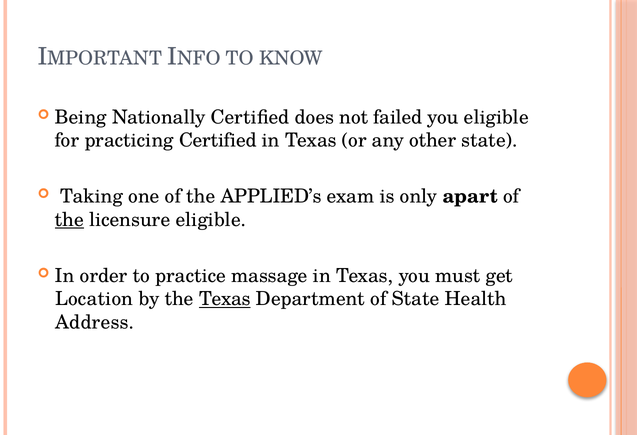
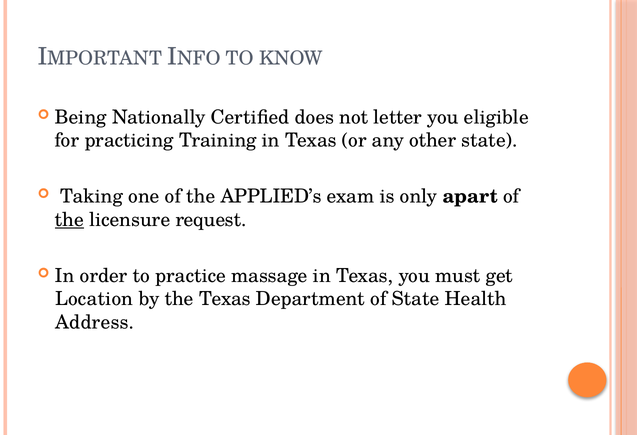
failed: failed -> letter
practicing Certified: Certified -> Training
licensure eligible: eligible -> request
Texas at (225, 299) underline: present -> none
